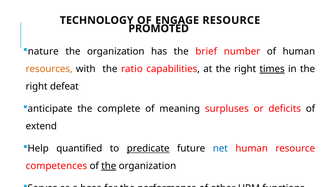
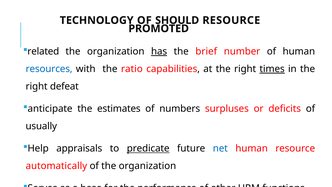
ENGAGE: ENGAGE -> SHOULD
nature: nature -> related
has underline: none -> present
resources colour: orange -> blue
complete: complete -> estimates
meaning: meaning -> numbers
extend: extend -> usually
quantified: quantified -> appraisals
competences: competences -> automatically
the at (109, 166) underline: present -> none
